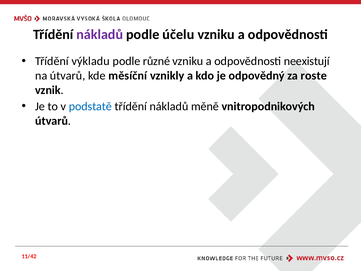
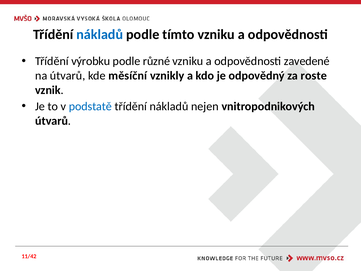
nákladů at (100, 34) colour: purple -> blue
účelu: účelu -> tímto
výkladu: výkladu -> výrobku
neexistují: neexistují -> zavedené
měně: měně -> nejen
